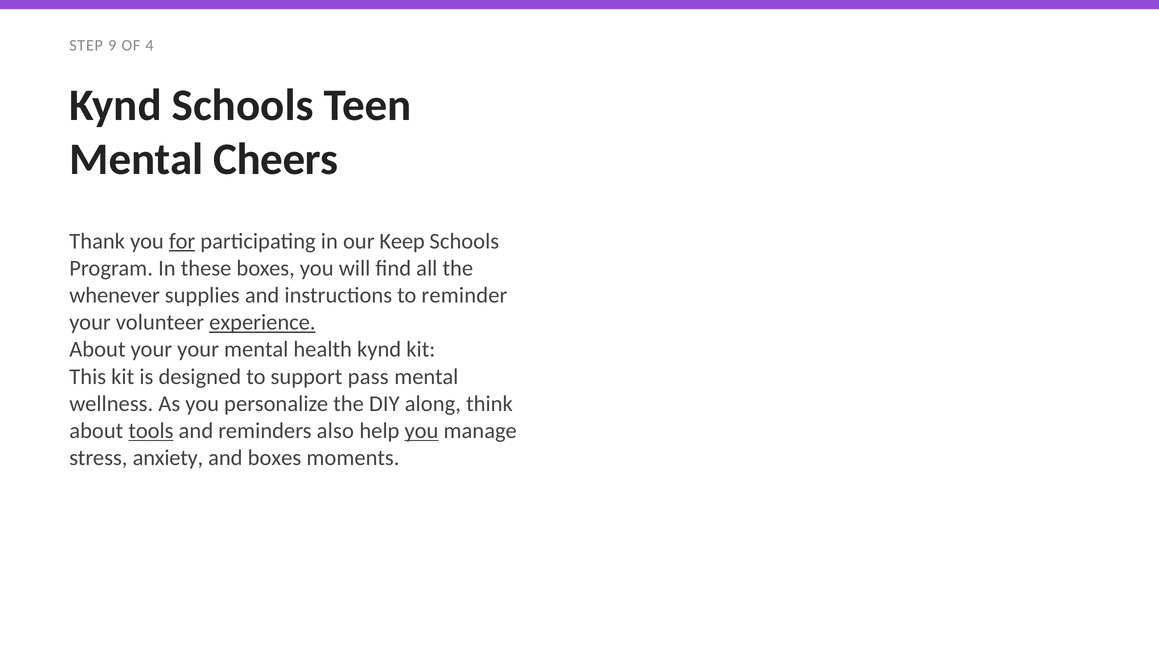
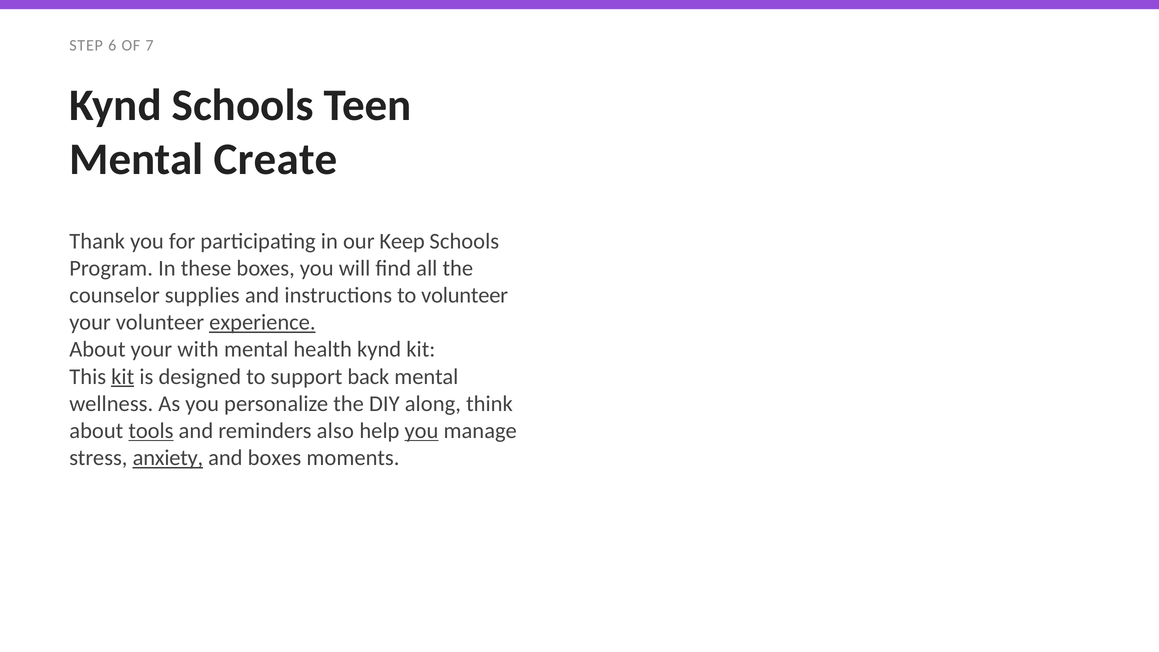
9: 9 -> 6
4: 4 -> 7
Cheers: Cheers -> Create
for underline: present -> none
whenever: whenever -> counselor
to reminder: reminder -> volunteer
your your: your -> with
kit at (123, 377) underline: none -> present
pass: pass -> back
anxiety underline: none -> present
